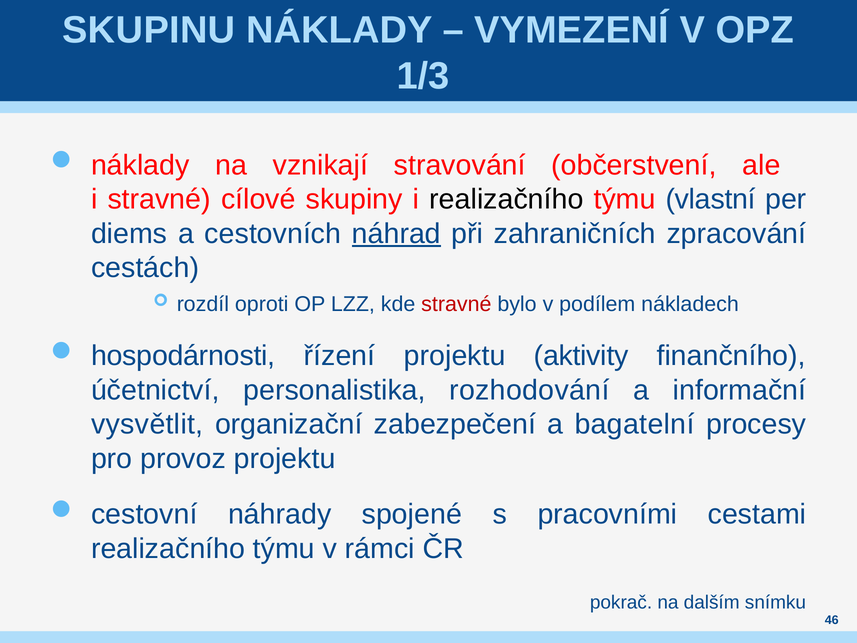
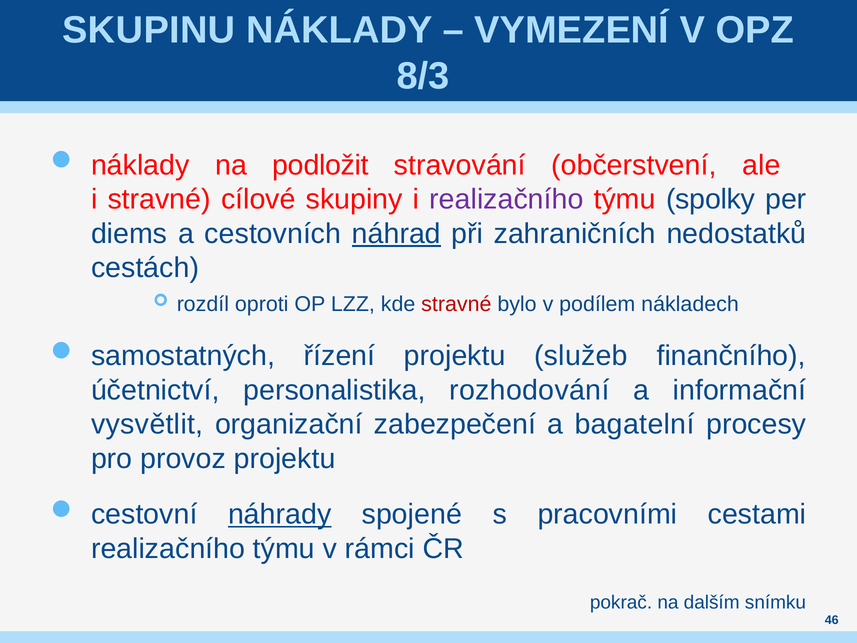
1/3: 1/3 -> 8/3
vznikají: vznikají -> podložit
realizačního at (506, 199) colour: black -> purple
vlastní: vlastní -> spolky
zpracování: zpracování -> nedostatků
hospodárnosti: hospodárnosti -> samostatných
aktivity: aktivity -> služeb
náhrady underline: none -> present
